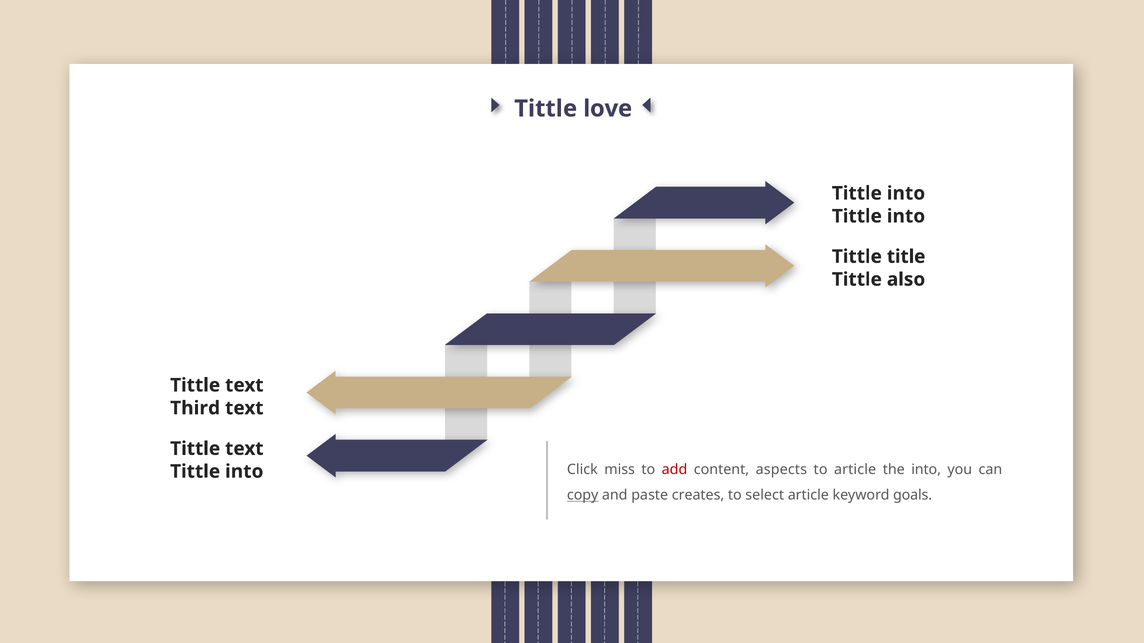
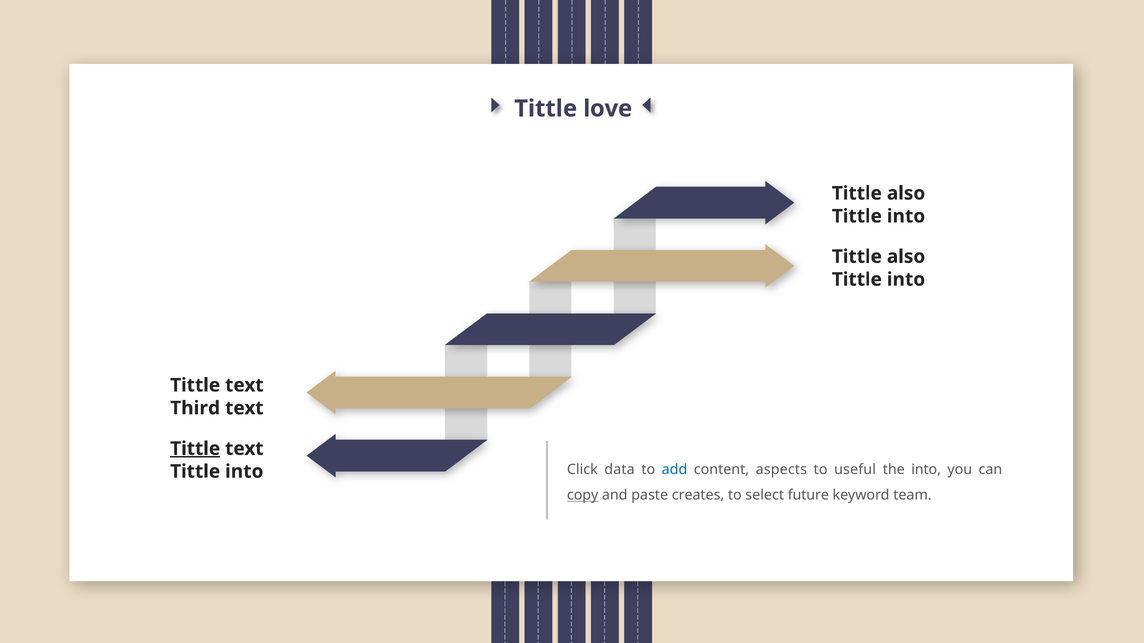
into at (906, 193): into -> also
title at (906, 257): title -> also
also at (906, 280): also -> into
Tittle at (195, 449) underline: none -> present
miss: miss -> data
add colour: red -> blue
to article: article -> useful
select article: article -> future
goals: goals -> team
